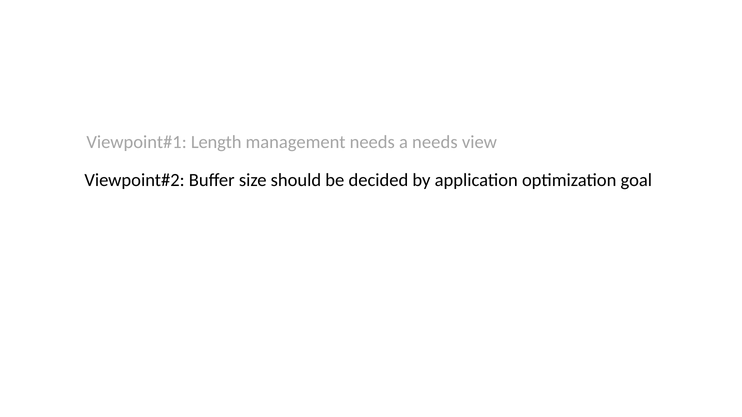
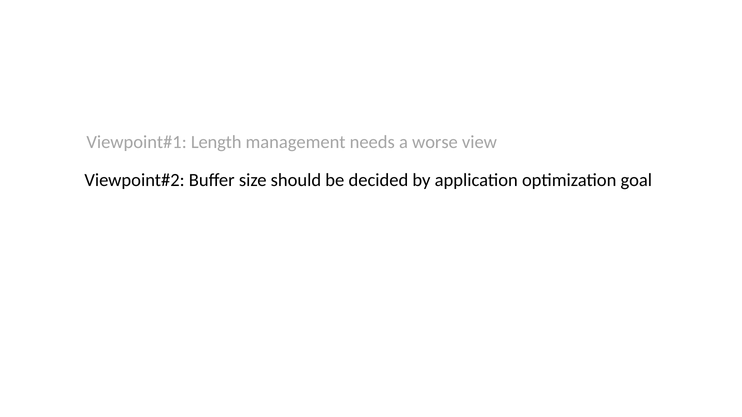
a needs: needs -> worse
